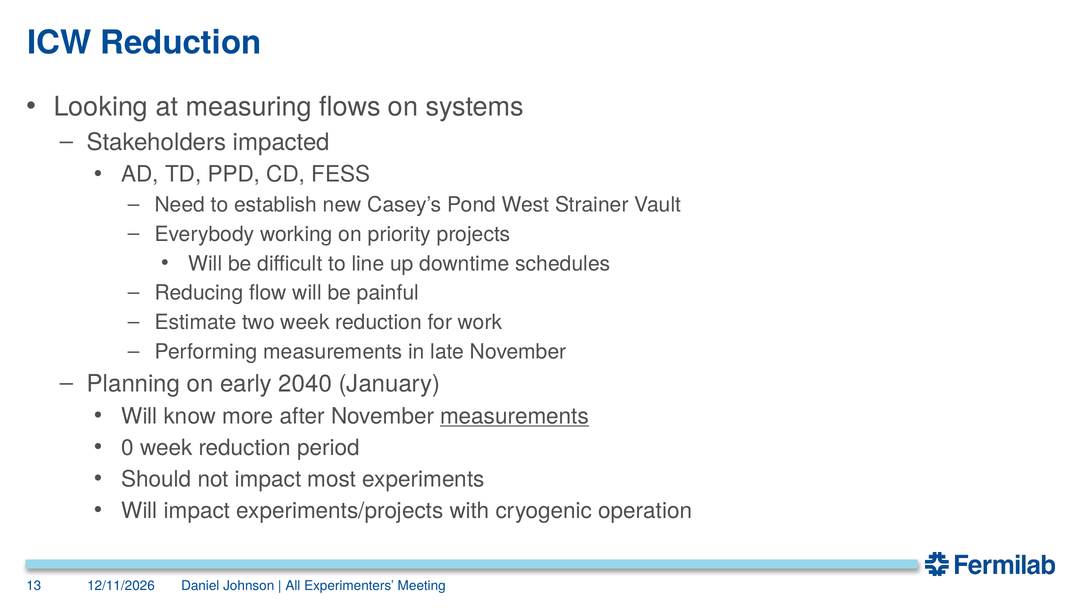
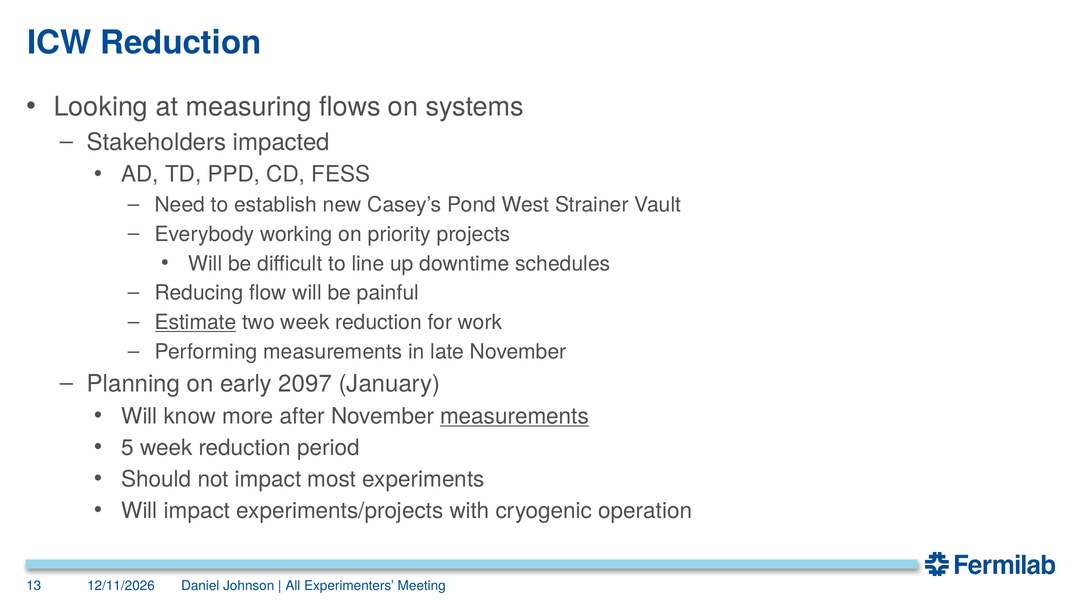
Estimate underline: none -> present
2040: 2040 -> 2097
0: 0 -> 5
